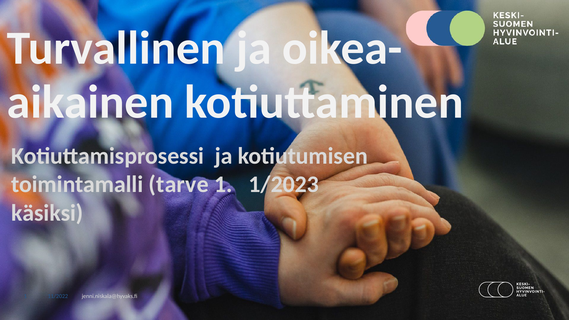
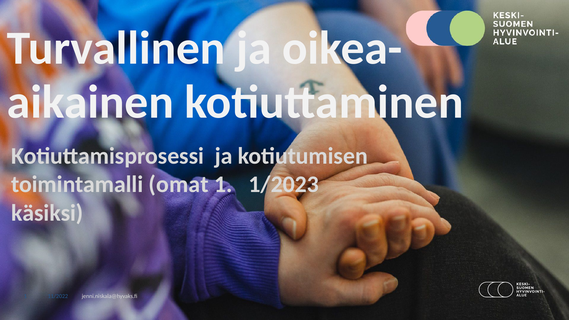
tarve: tarve -> omat
